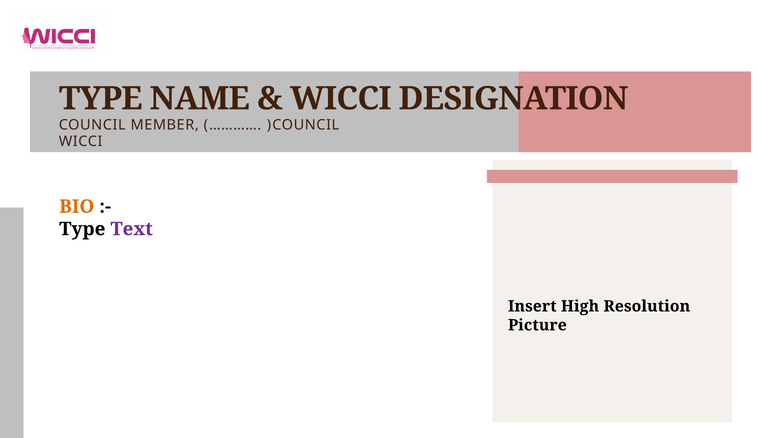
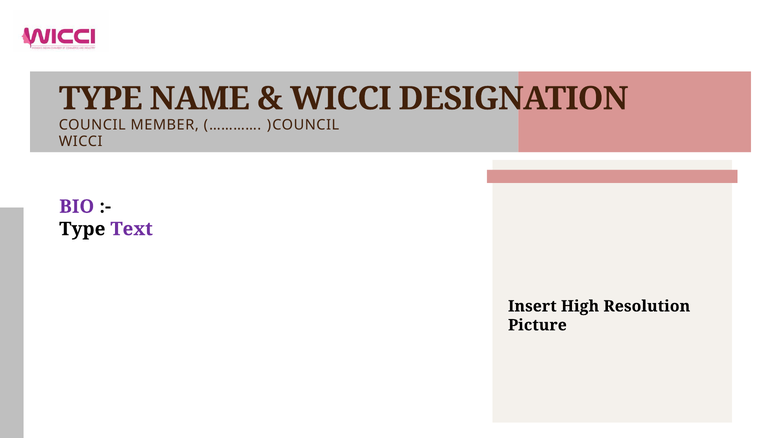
BIO colour: orange -> purple
